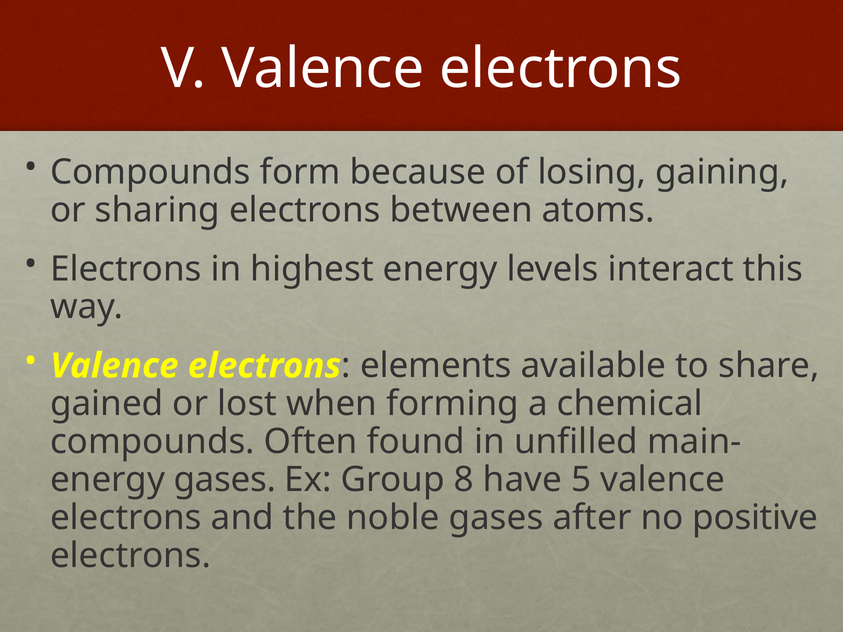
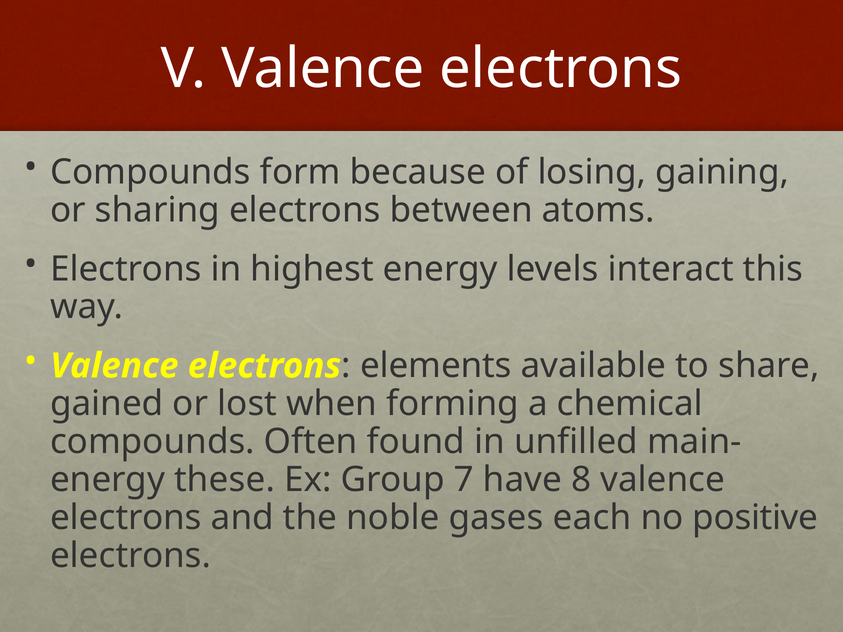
energy gases: gases -> these
8: 8 -> 7
5: 5 -> 8
after: after -> each
